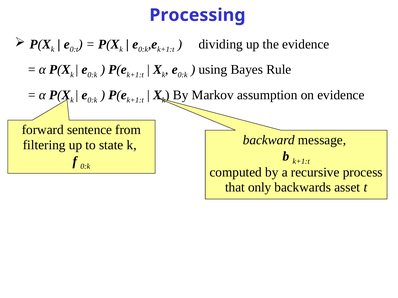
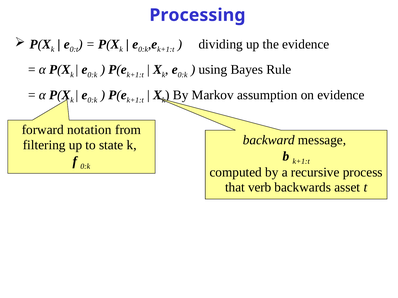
sentence: sentence -> notation
only: only -> verb
